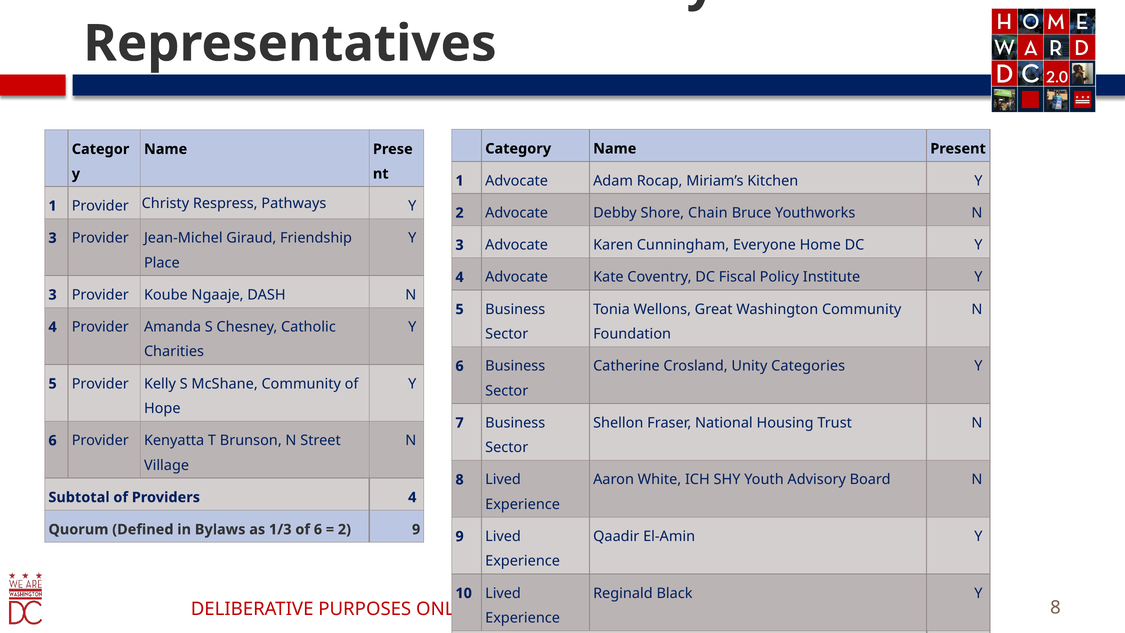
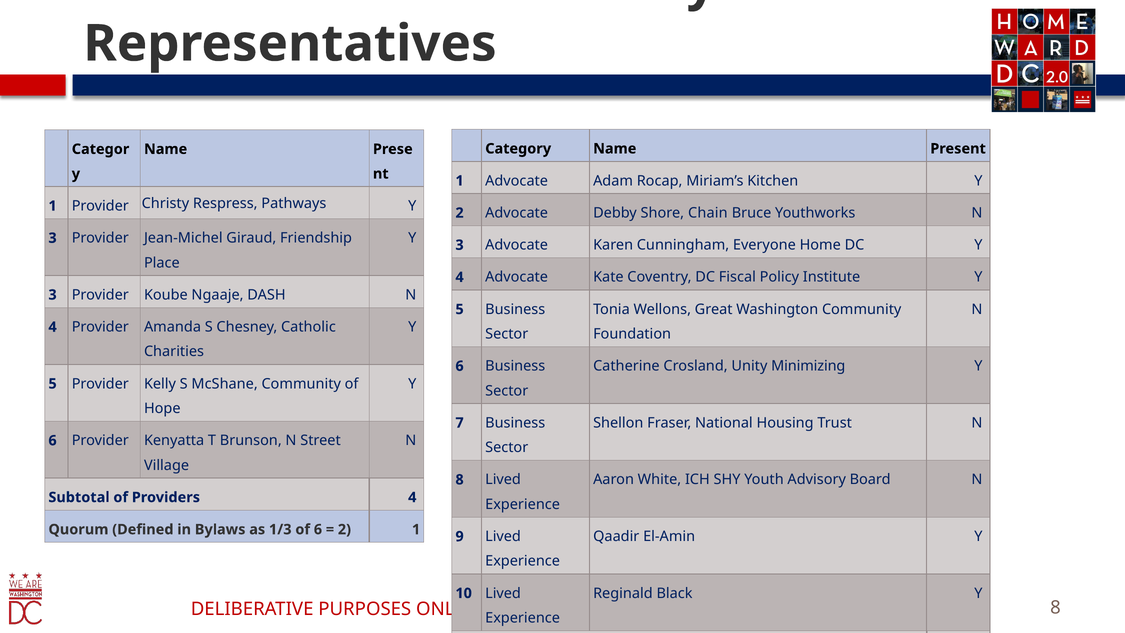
Categories: Categories -> Minimizing
2 9: 9 -> 1
